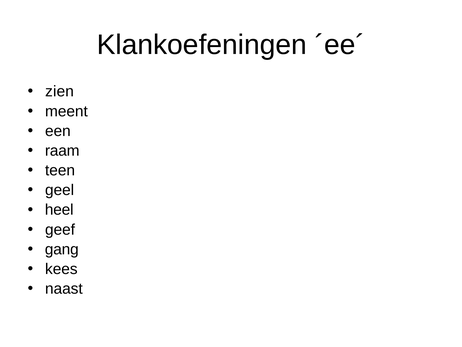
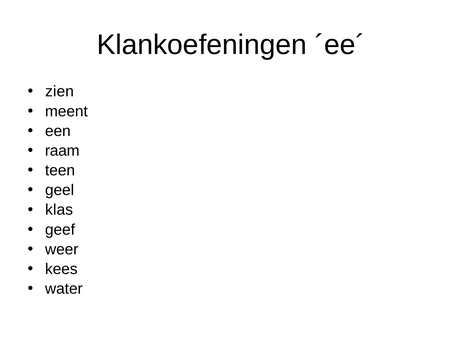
heel: heel -> klas
gang: gang -> weer
naast: naast -> water
